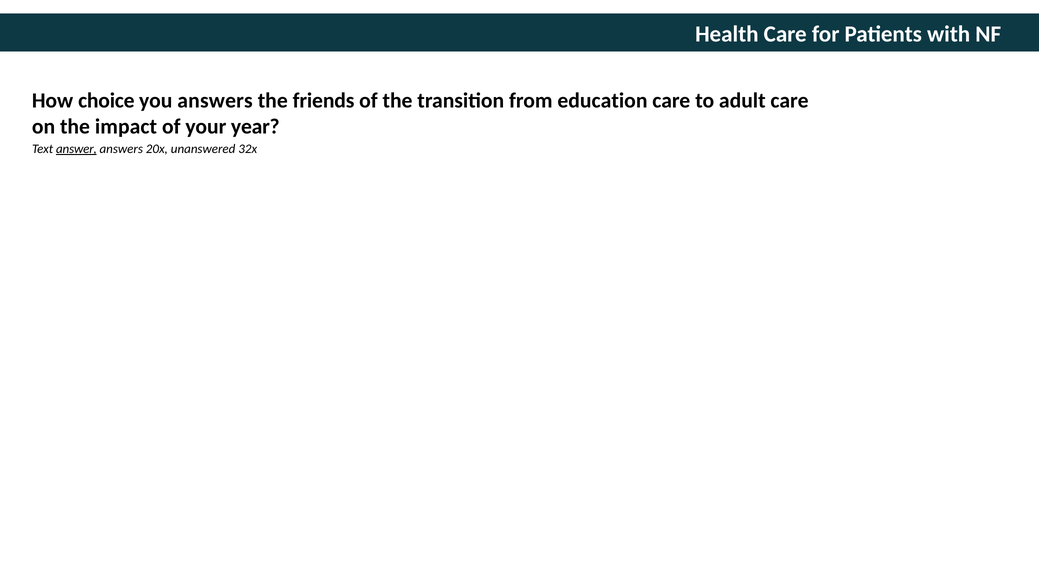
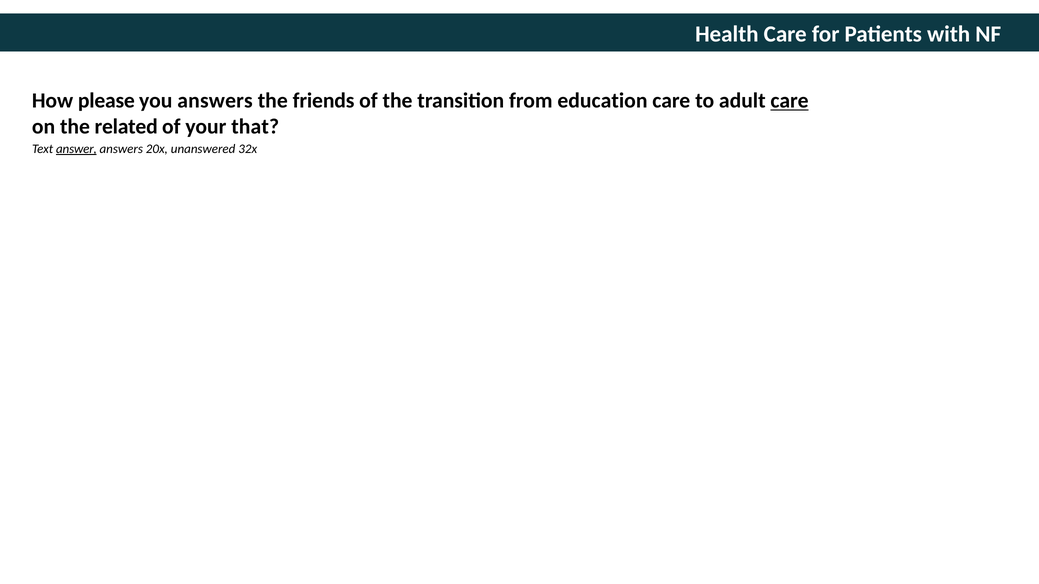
choice: choice -> please
care at (790, 101) underline: none -> present
impact: impact -> related
year: year -> that
